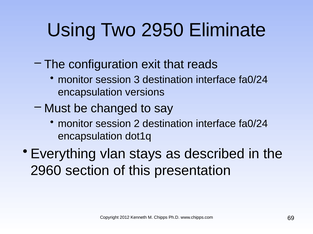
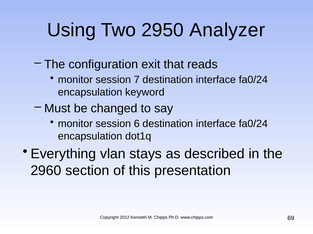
Eliminate: Eliminate -> Analyzer
3: 3 -> 7
versions: versions -> keyword
2: 2 -> 6
